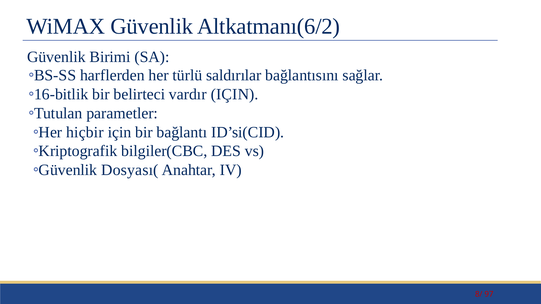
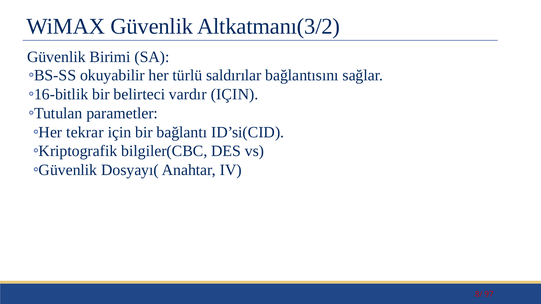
Altkatmanı(6/2: Altkatmanı(6/2 -> Altkatmanı(3/2
harflerden: harflerden -> okuyabilir
hiçbir: hiçbir -> tekrar
Dosyası(: Dosyası( -> Dosyayı(
